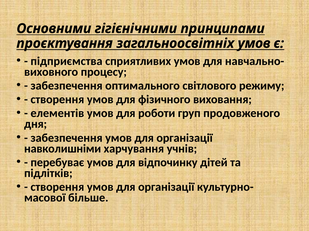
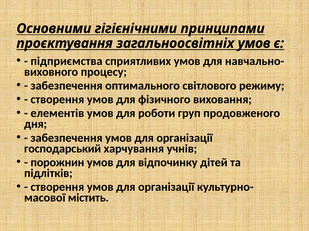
навколишніми: навколишніми -> господарський
перебуває: перебуває -> порожнин
більше: більше -> містить
